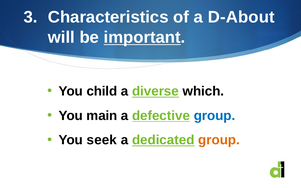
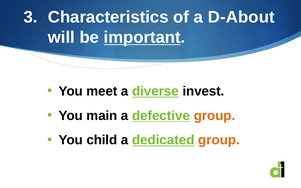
child: child -> meet
which: which -> invest
group at (215, 116) colour: blue -> orange
seek: seek -> child
